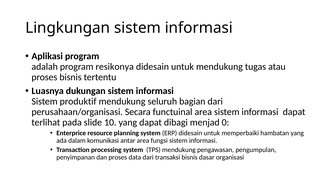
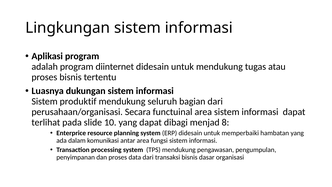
resikonya: resikonya -> diinternet
0: 0 -> 8
